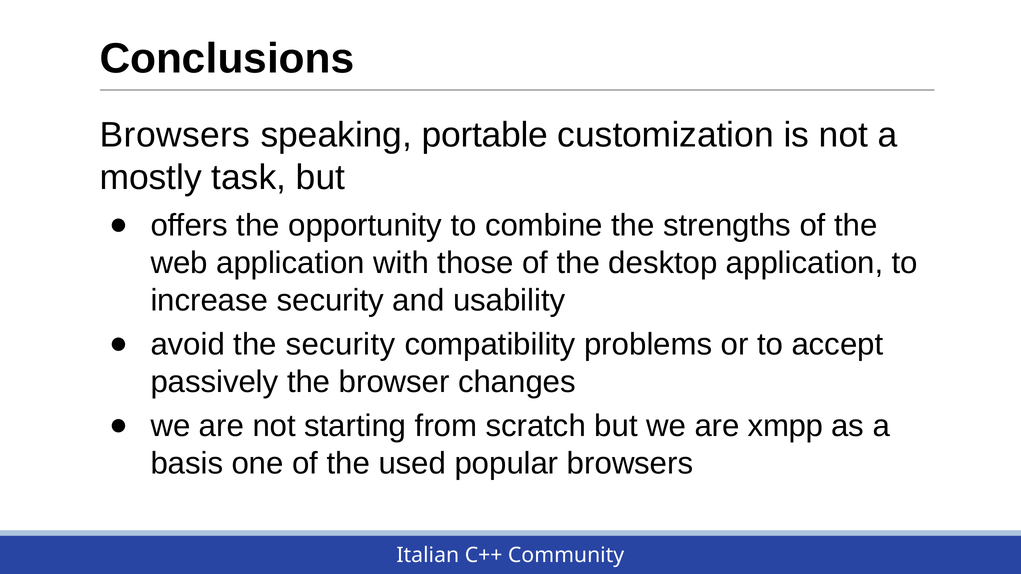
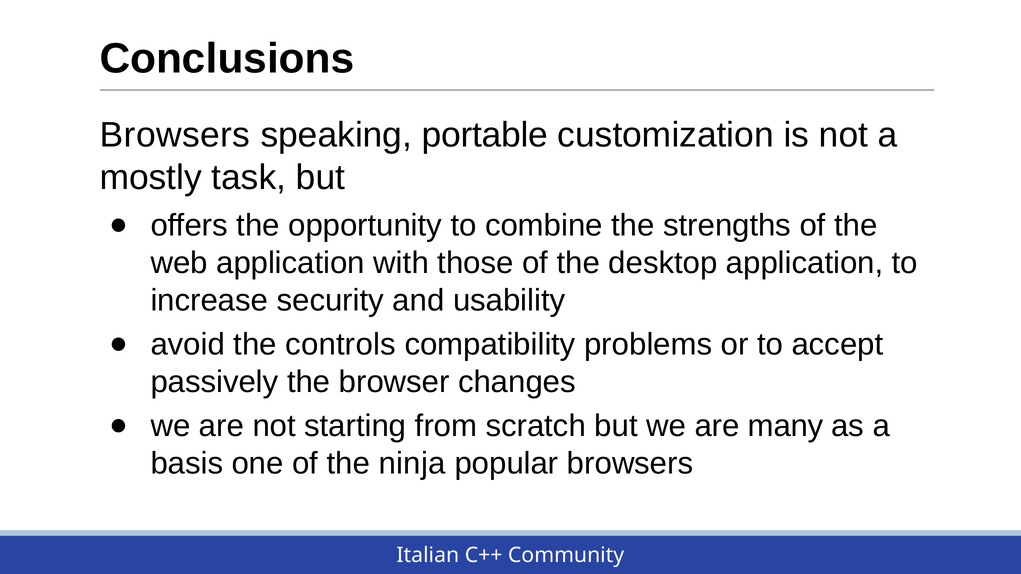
the security: security -> controls
xmpp: xmpp -> many
used: used -> ninja
